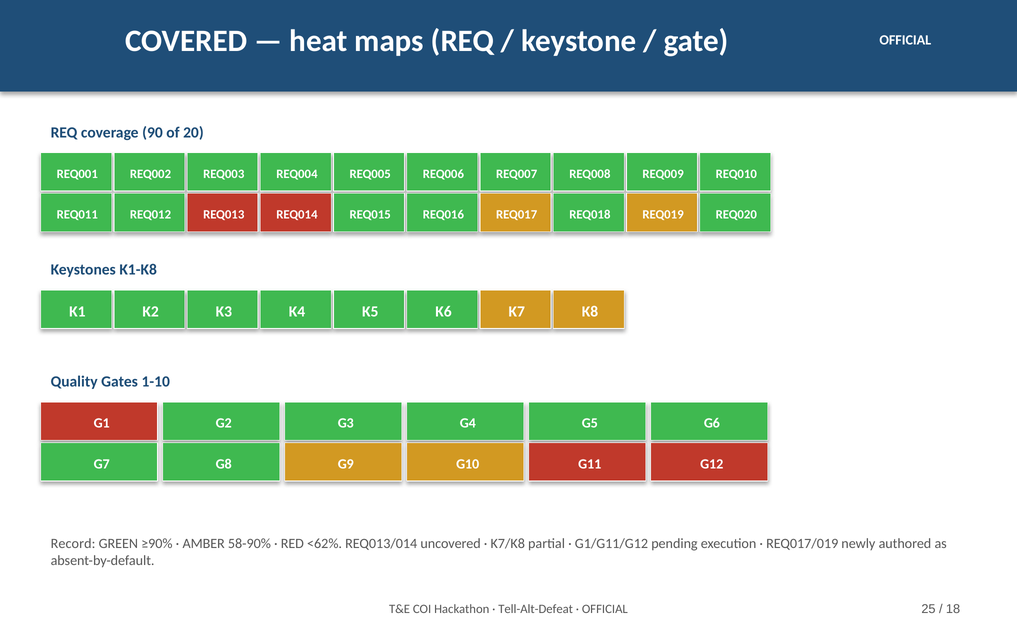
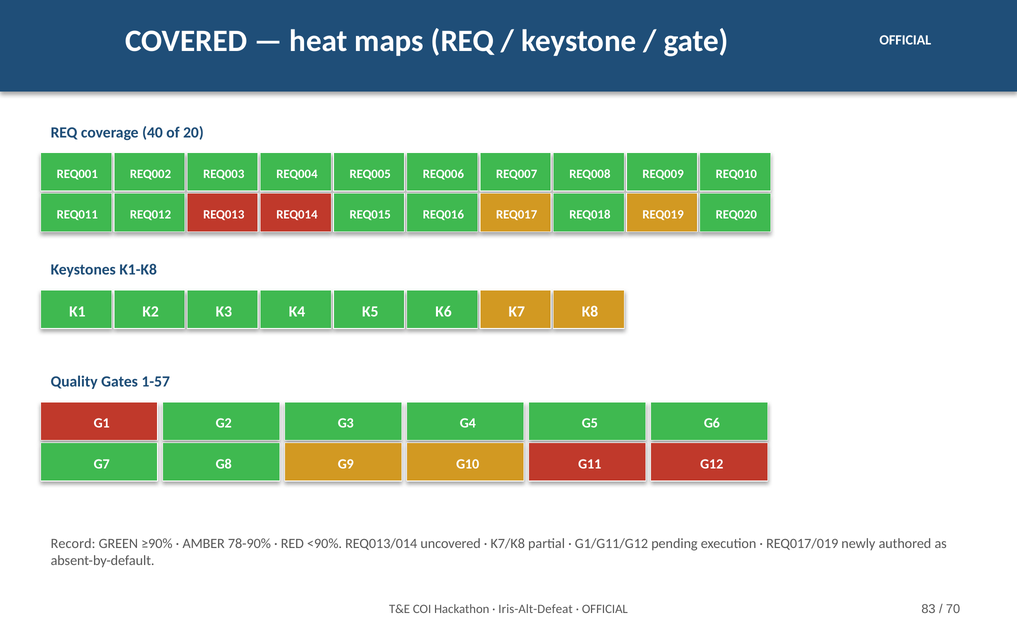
90: 90 -> 40
1-10: 1-10 -> 1-57
58-90%: 58-90% -> 78-90%
<62%: <62% -> <90%
Tell-Alt-Defeat: Tell-Alt-Defeat -> Iris-Alt-Defeat
25: 25 -> 83
18: 18 -> 70
